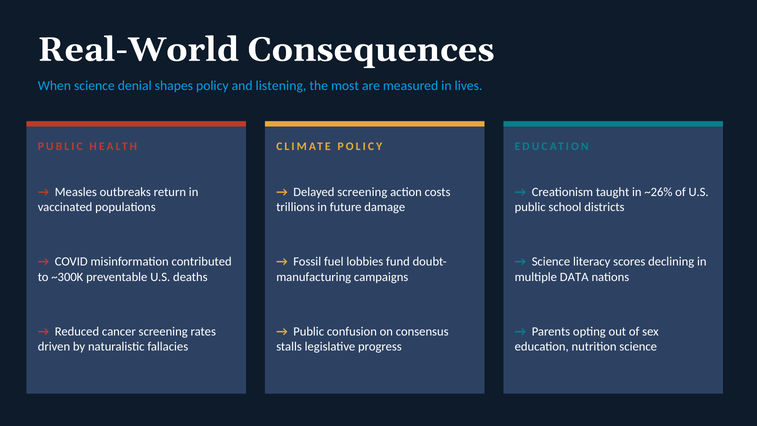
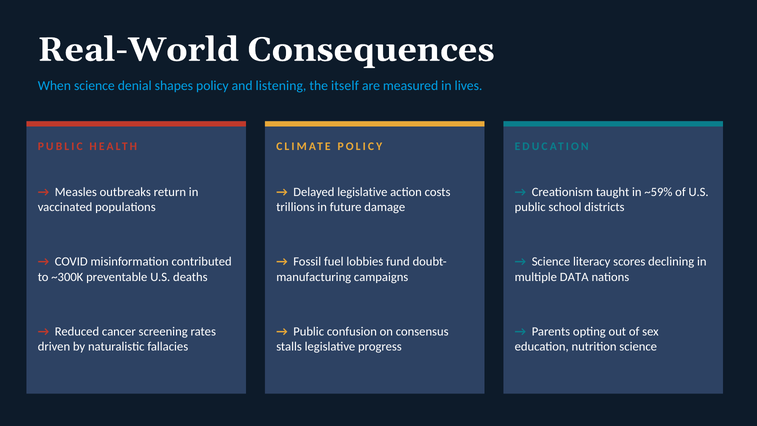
most: most -> itself
Delayed screening: screening -> legislative
~26%: ~26% -> ~59%
